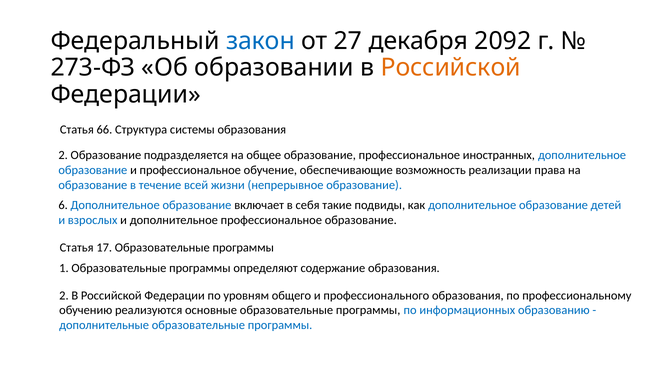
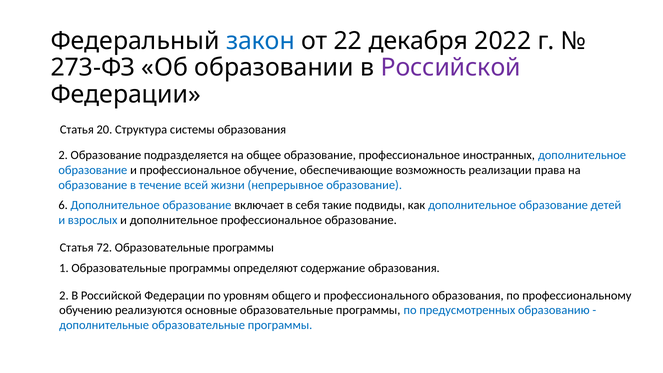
27: 27 -> 22
2092: 2092 -> 2022
Российской at (451, 68) colour: orange -> purple
66: 66 -> 20
17: 17 -> 72
информационных: информационных -> предусмотренных
